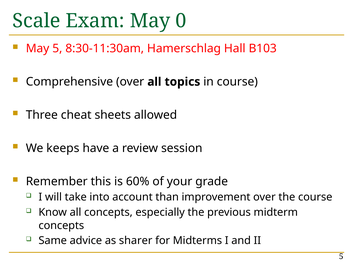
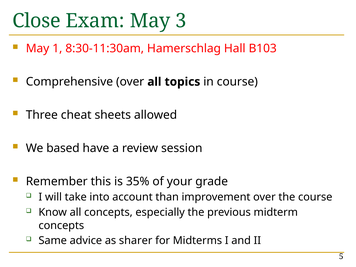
Scale: Scale -> Close
0: 0 -> 3
May 5: 5 -> 1
keeps: keeps -> based
60%: 60% -> 35%
